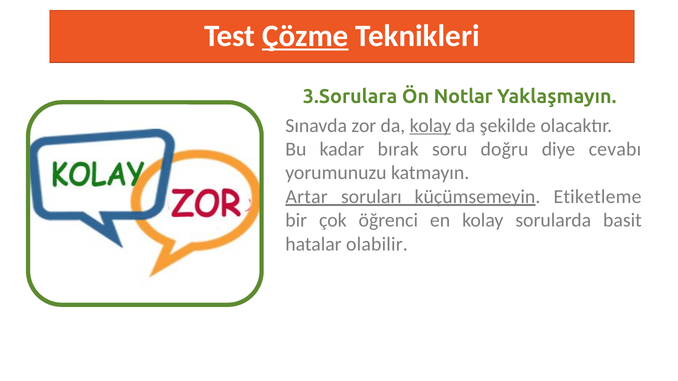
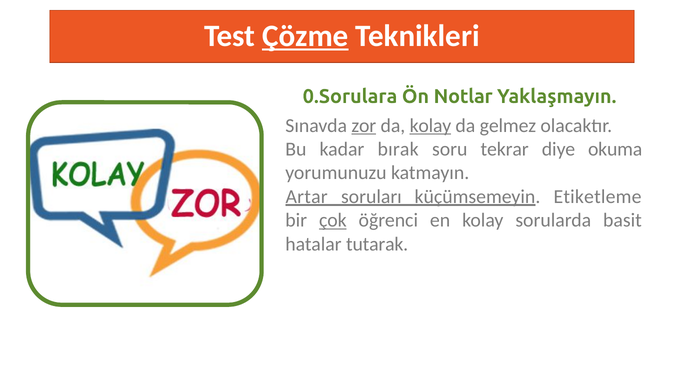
3.Sorulara: 3.Sorulara -> 0.Sorulara
zor underline: none -> present
şekilde: şekilde -> gelmez
doğru: doğru -> tekrar
cevabı: cevabı -> okuma
çok underline: none -> present
olabilir: olabilir -> tutarak
